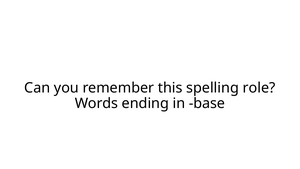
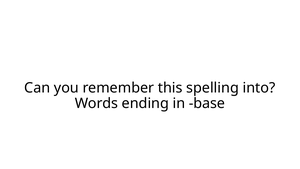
role: role -> into
